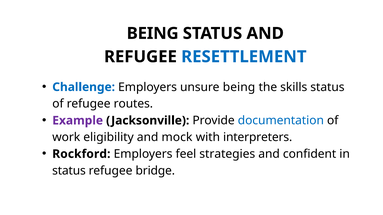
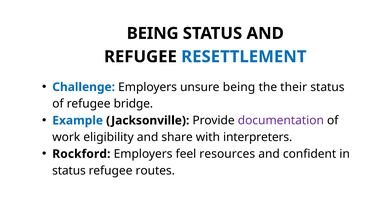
skills: skills -> their
routes: routes -> bridge
Example colour: purple -> blue
documentation colour: blue -> purple
mock: mock -> share
strategies: strategies -> resources
bridge: bridge -> routes
